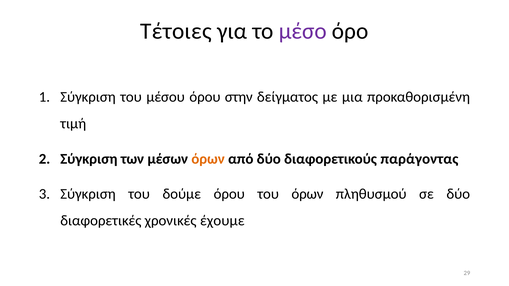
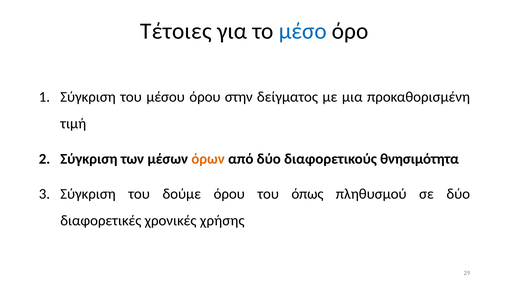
μέσο colour: purple -> blue
παράγοντας: παράγοντας -> θνησιμότητα
του όρων: όρων -> όπως
έχουμε: έχουμε -> χρήσης
